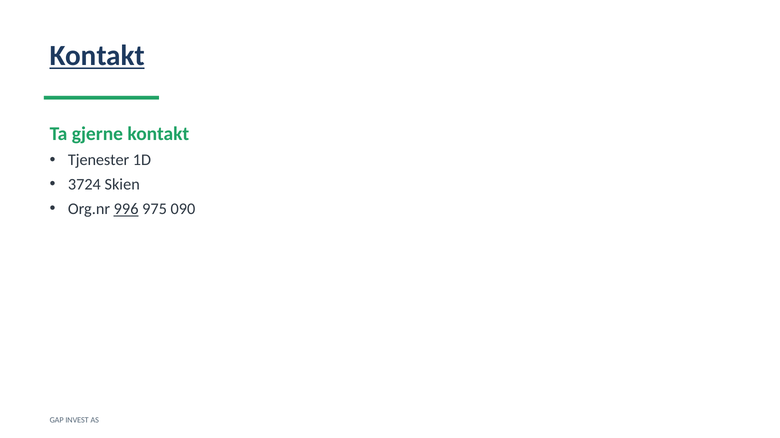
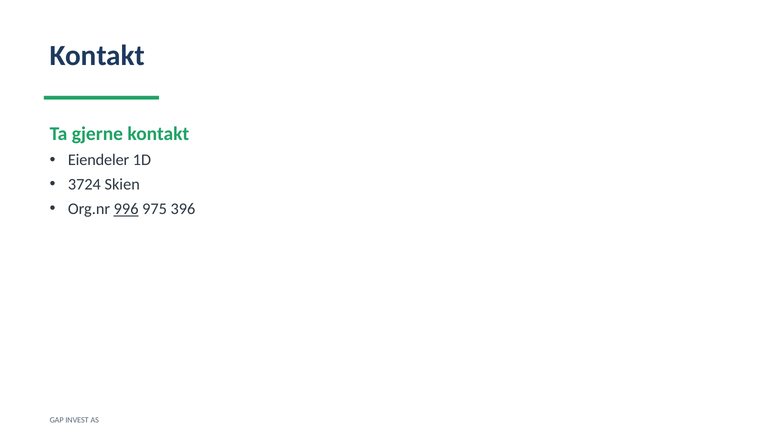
Kontakt at (97, 56) underline: present -> none
Tjenester: Tjenester -> Eiendeler
090: 090 -> 396
